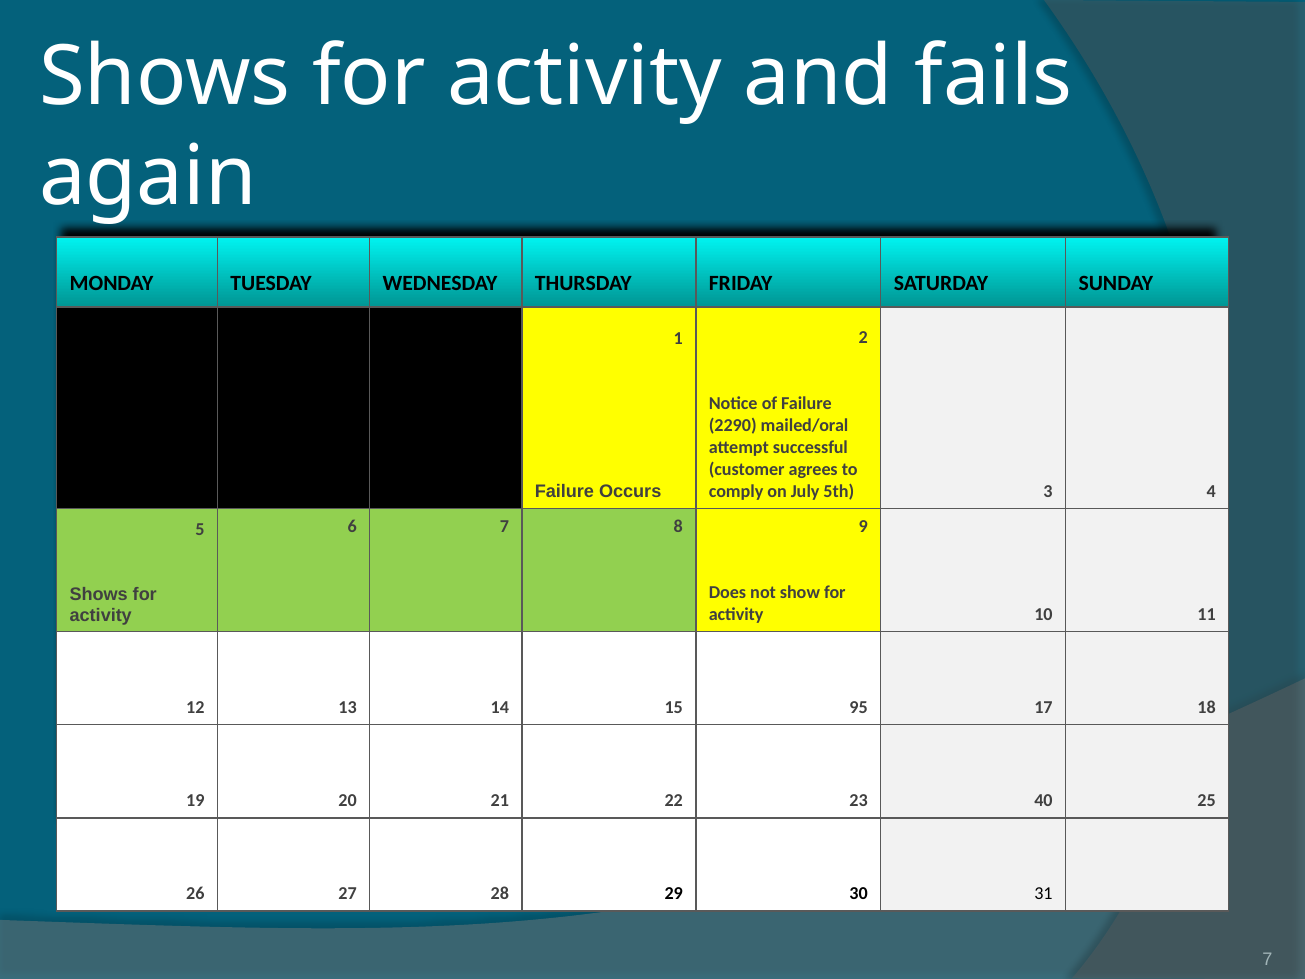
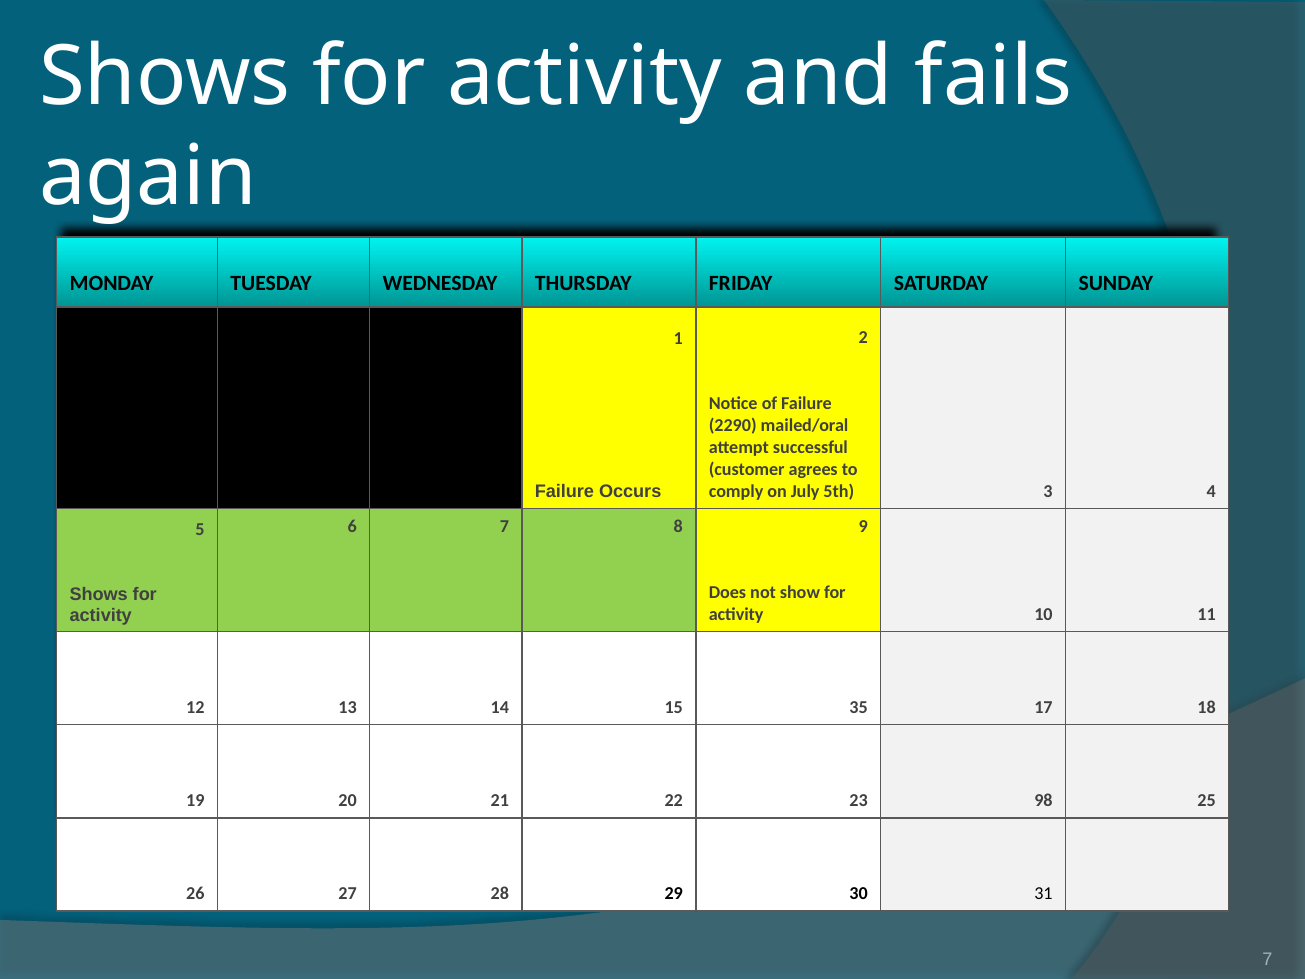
95: 95 -> 35
40: 40 -> 98
